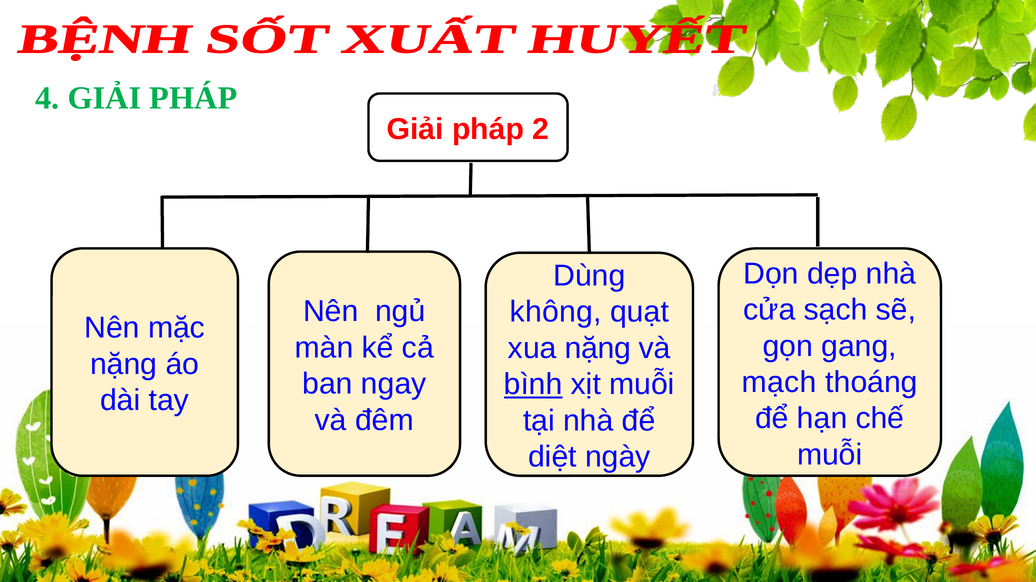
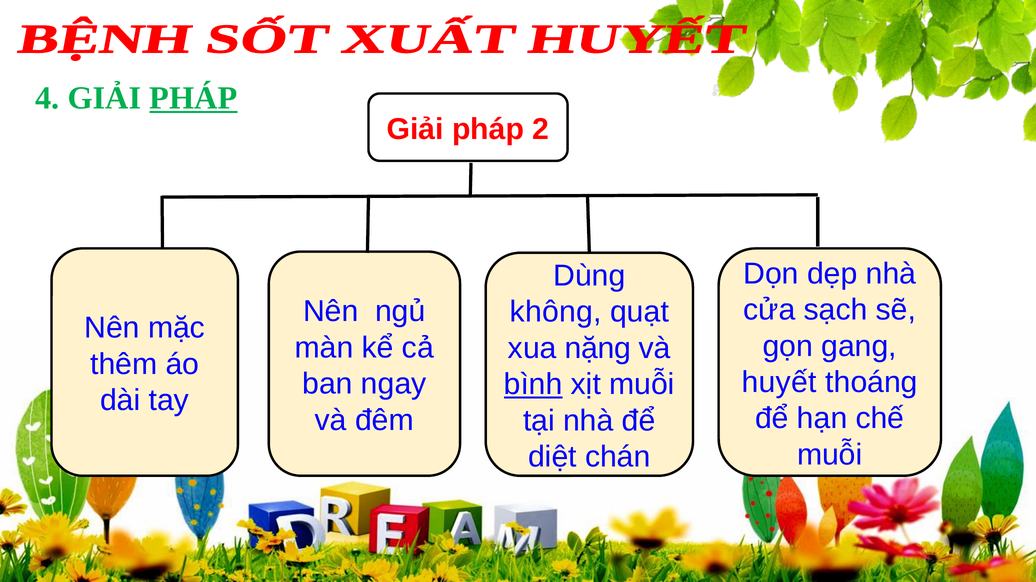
PHÁP at (193, 98) underline: none -> present
nặng at (124, 365): nặng -> thêm
mạch: mạch -> huyết
ngày: ngày -> chán
